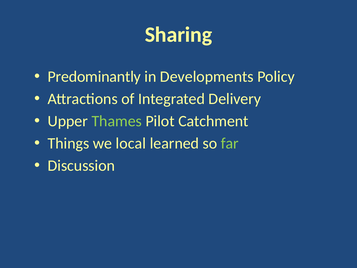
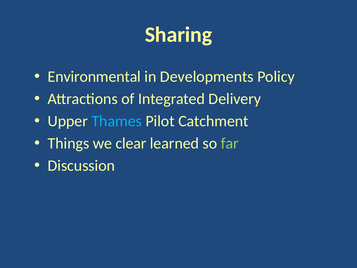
Predominantly: Predominantly -> Environmental
Thames colour: light green -> light blue
local: local -> clear
